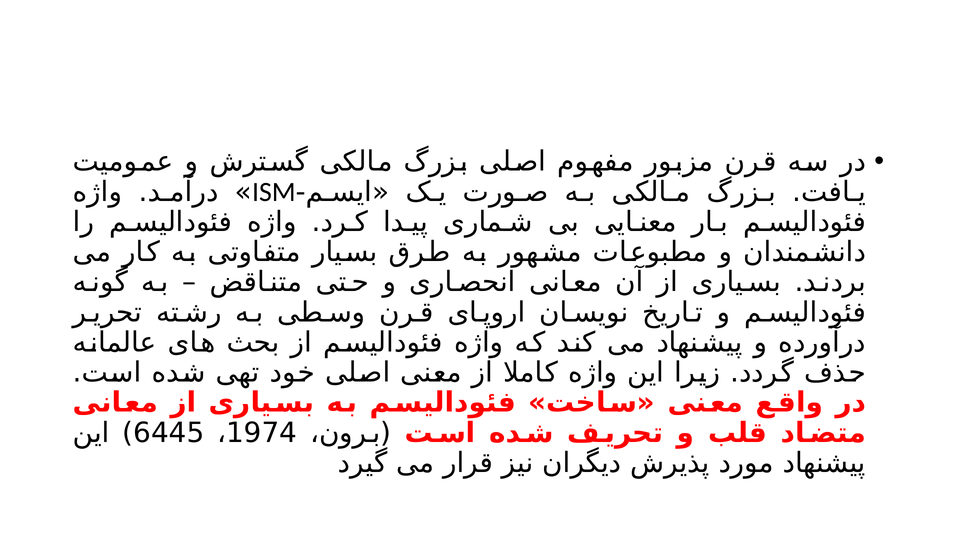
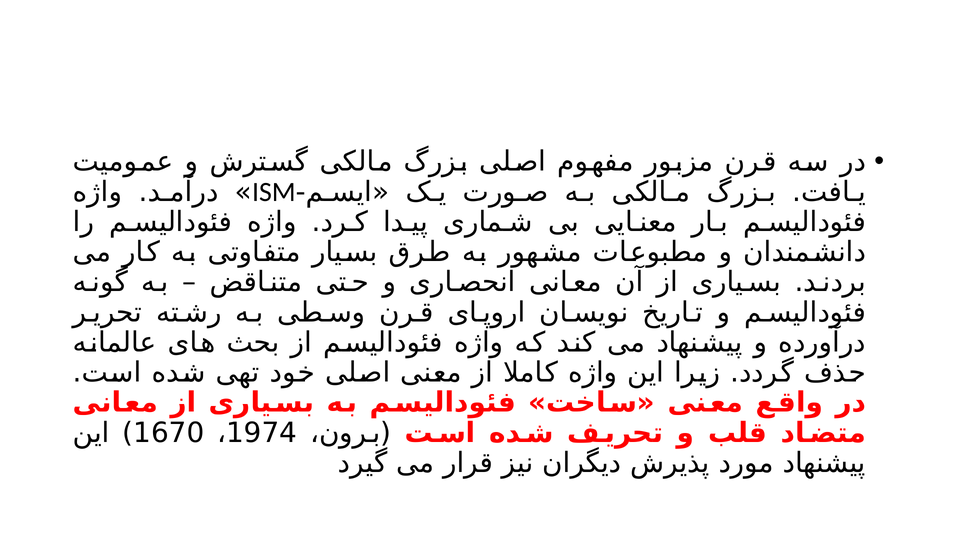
6445: 6445 -> 1670
